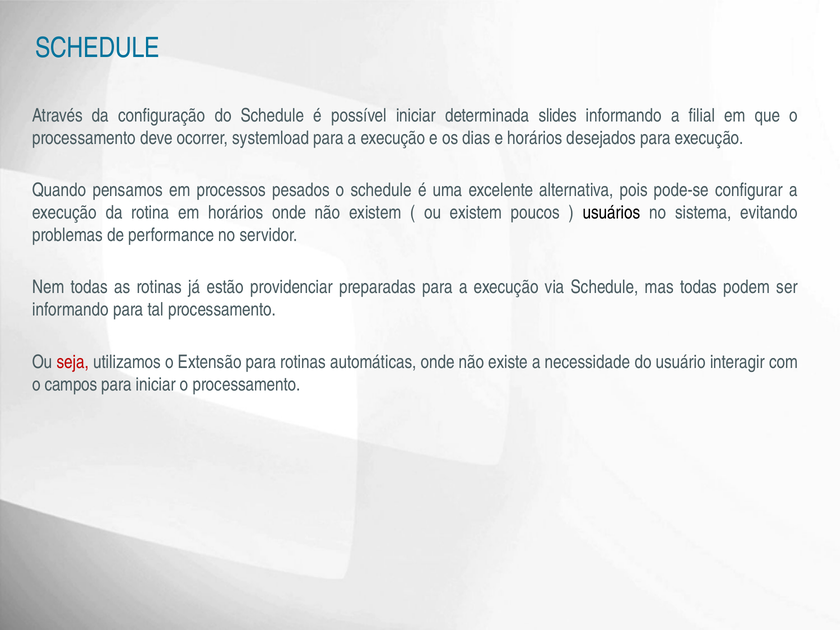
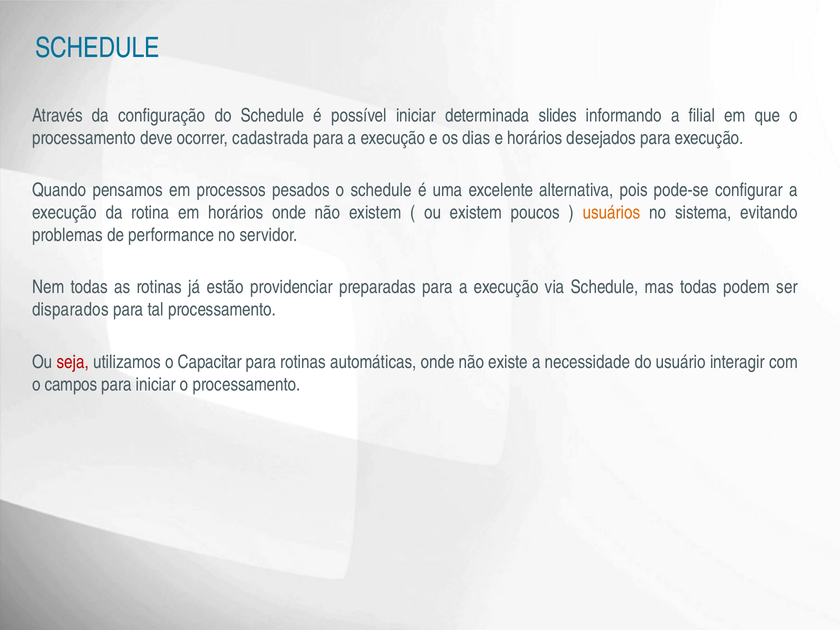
systemload: systemload -> cadastrada
usuários colour: black -> orange
informando at (71, 310): informando -> disparados
Extensão: Extensão -> Capacitar
